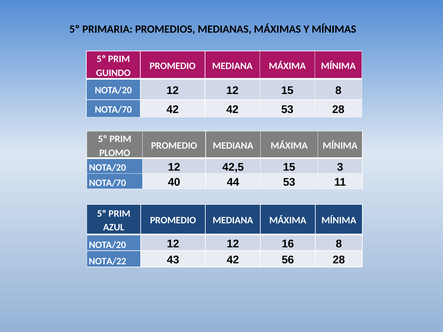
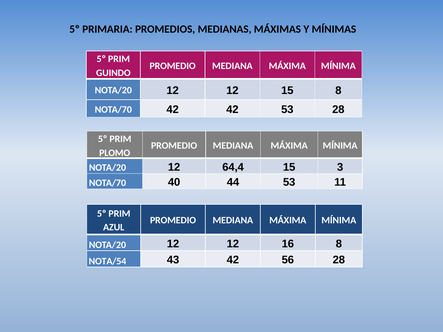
42,5: 42,5 -> 64,4
NOTA/22: NOTA/22 -> NOTA/54
